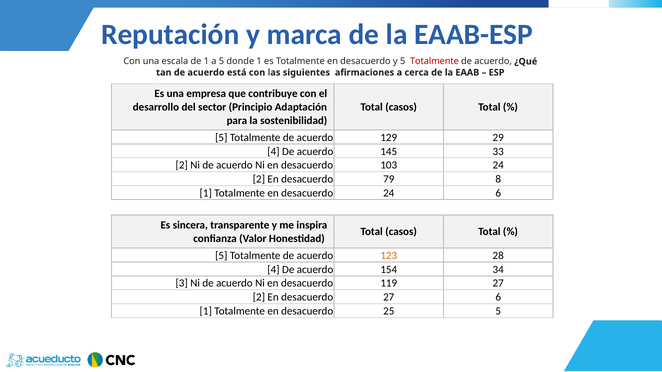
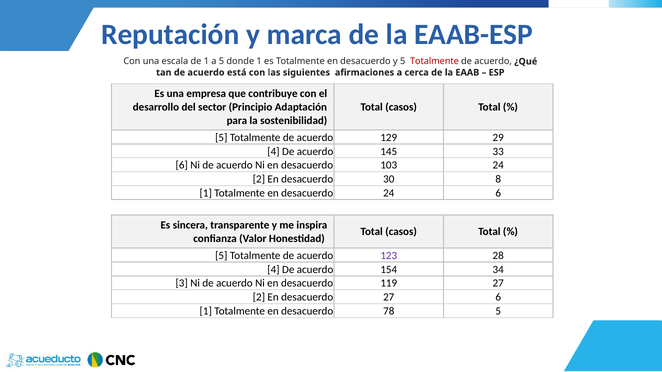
2 at (182, 166): 2 -> 6
79: 79 -> 30
123 colour: orange -> purple
25: 25 -> 78
